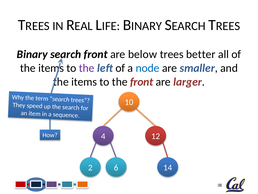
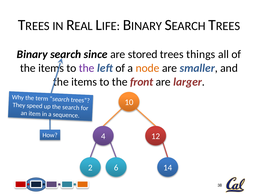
front at (96, 54): front -> since
below: below -> stored
better: better -> things
node colour: blue -> orange
